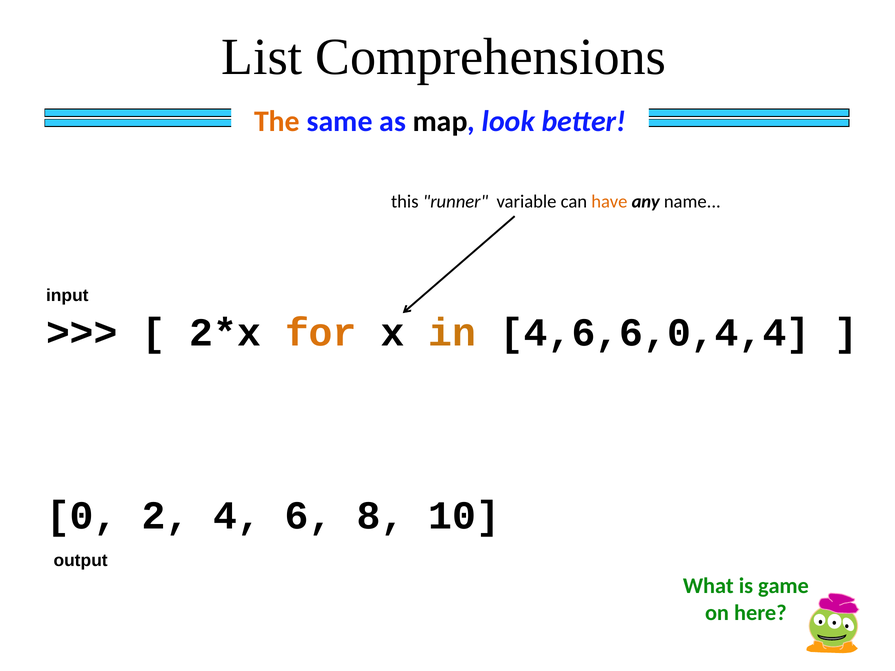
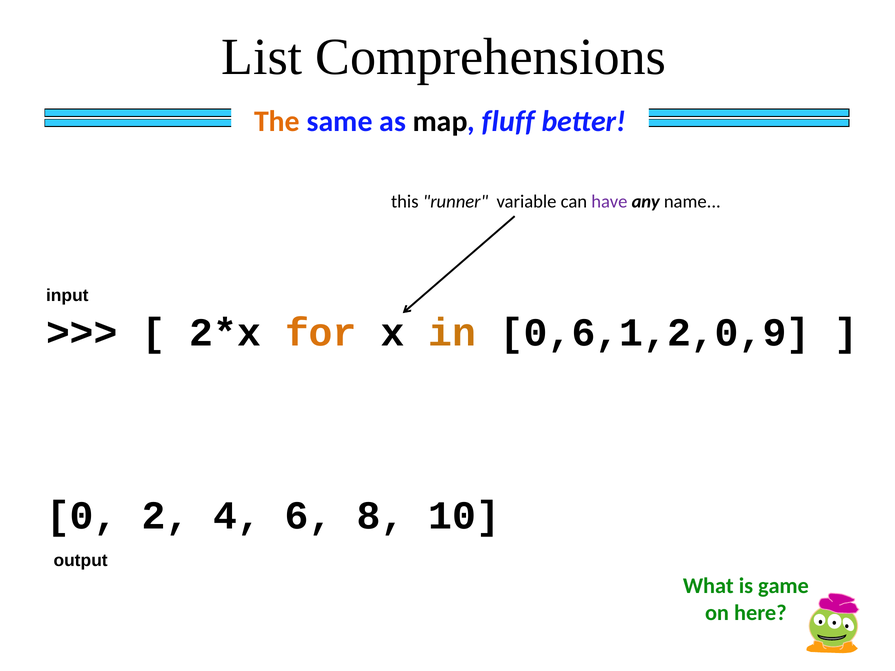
look: look -> fluff
have colour: orange -> purple
4,6,6,0,4,4: 4,6,6,0,4,4 -> 0,6,1,2,0,9
